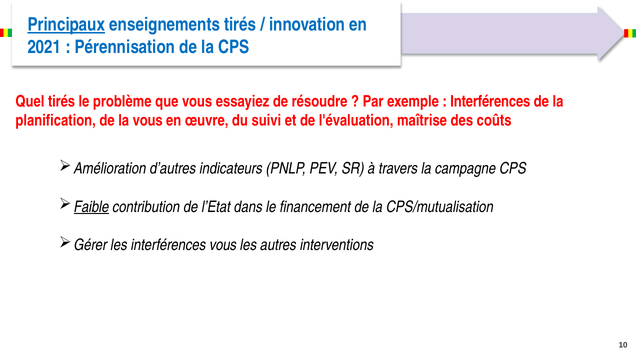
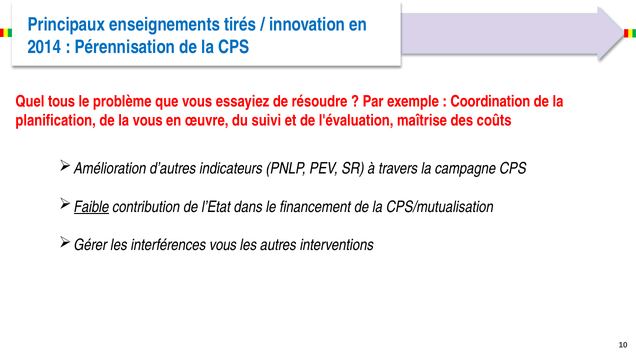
Principaux underline: present -> none
2021: 2021 -> 2014
Quel tirés: tirés -> tous
Interférences at (490, 101): Interférences -> Coordination
